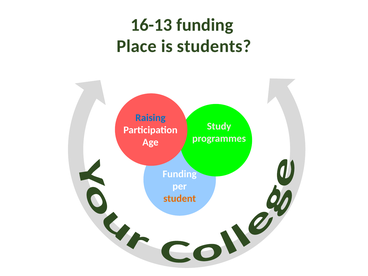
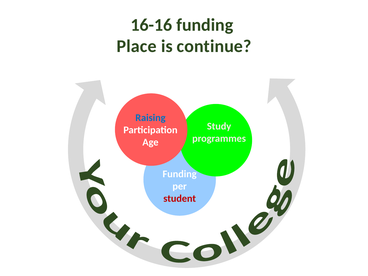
16-13: 16-13 -> 16-16
students: students -> continue
student colour: orange -> red
